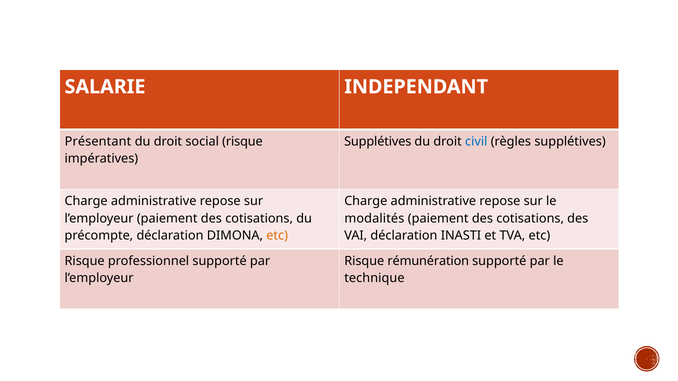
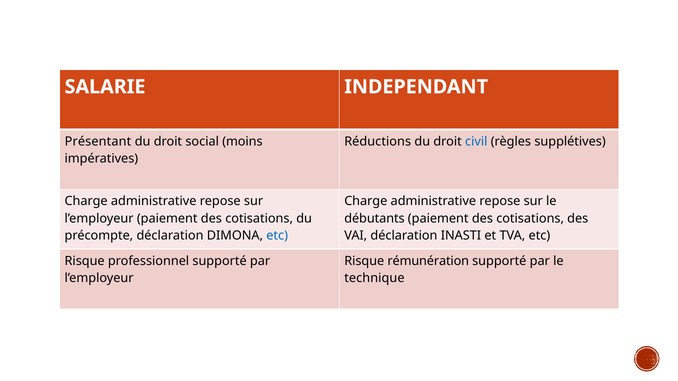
social risque: risque -> moins
Supplétives at (378, 142): Supplétives -> Réductions
modalités: modalités -> débutants
etc at (277, 236) colour: orange -> blue
